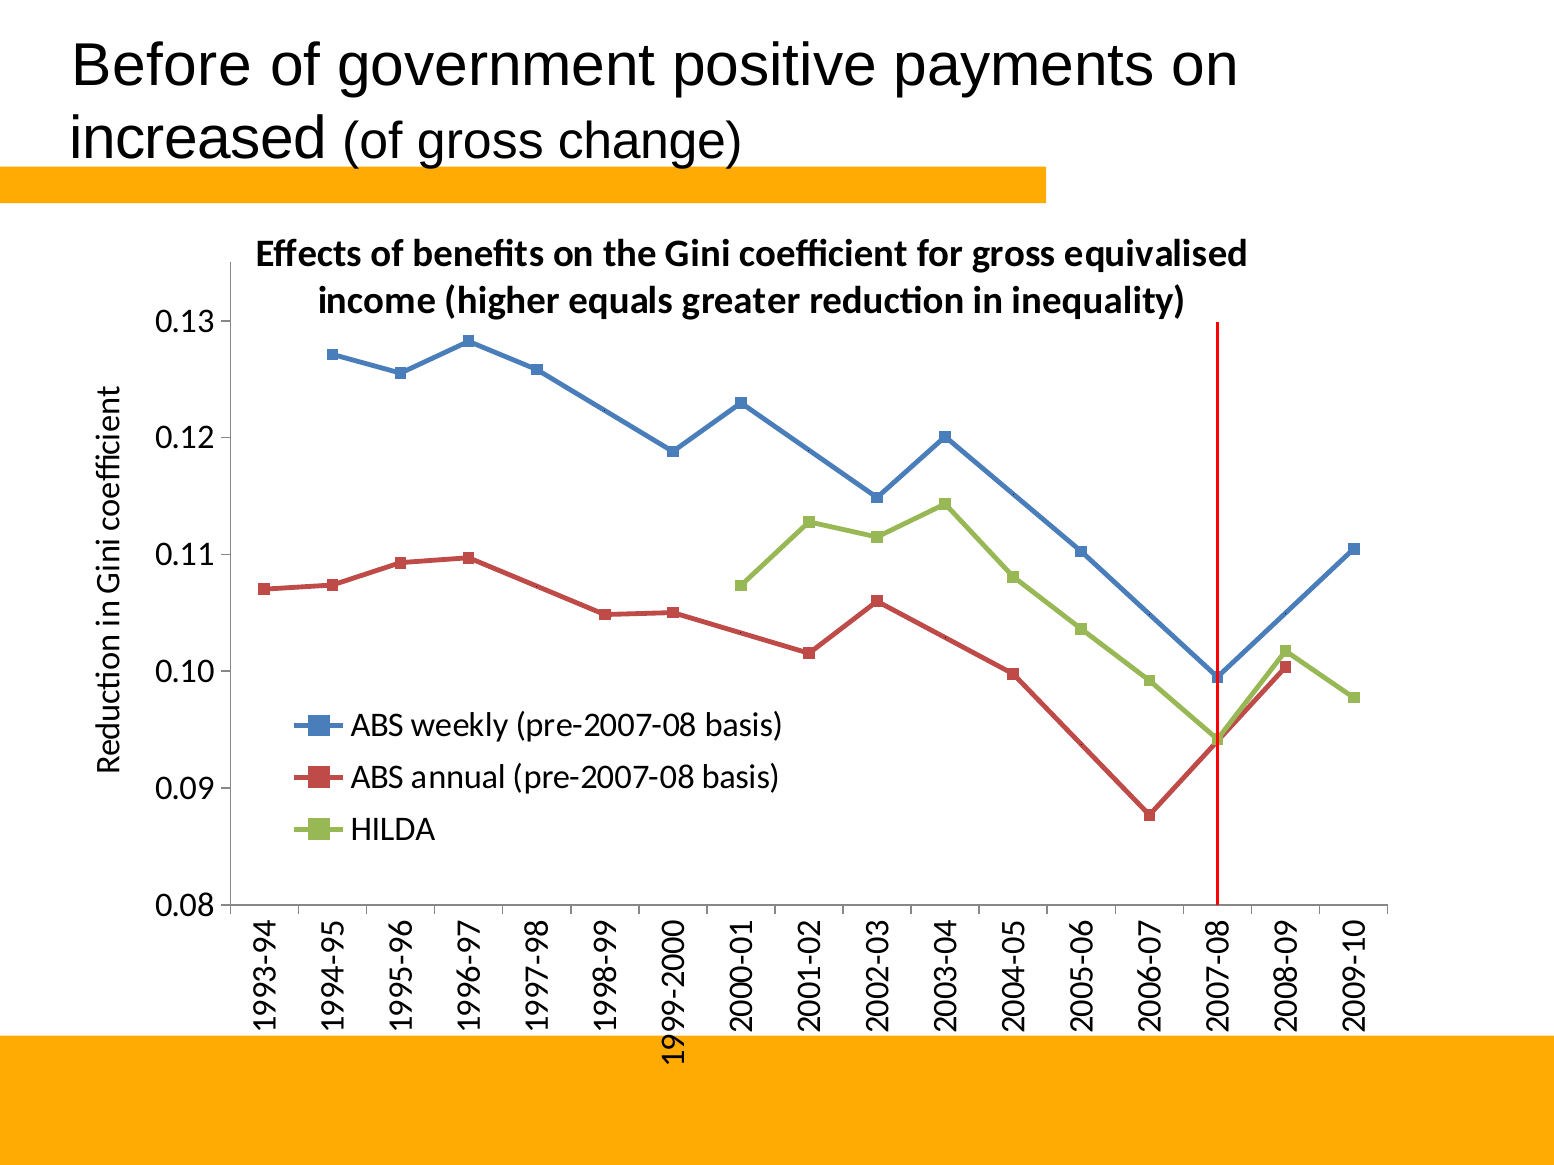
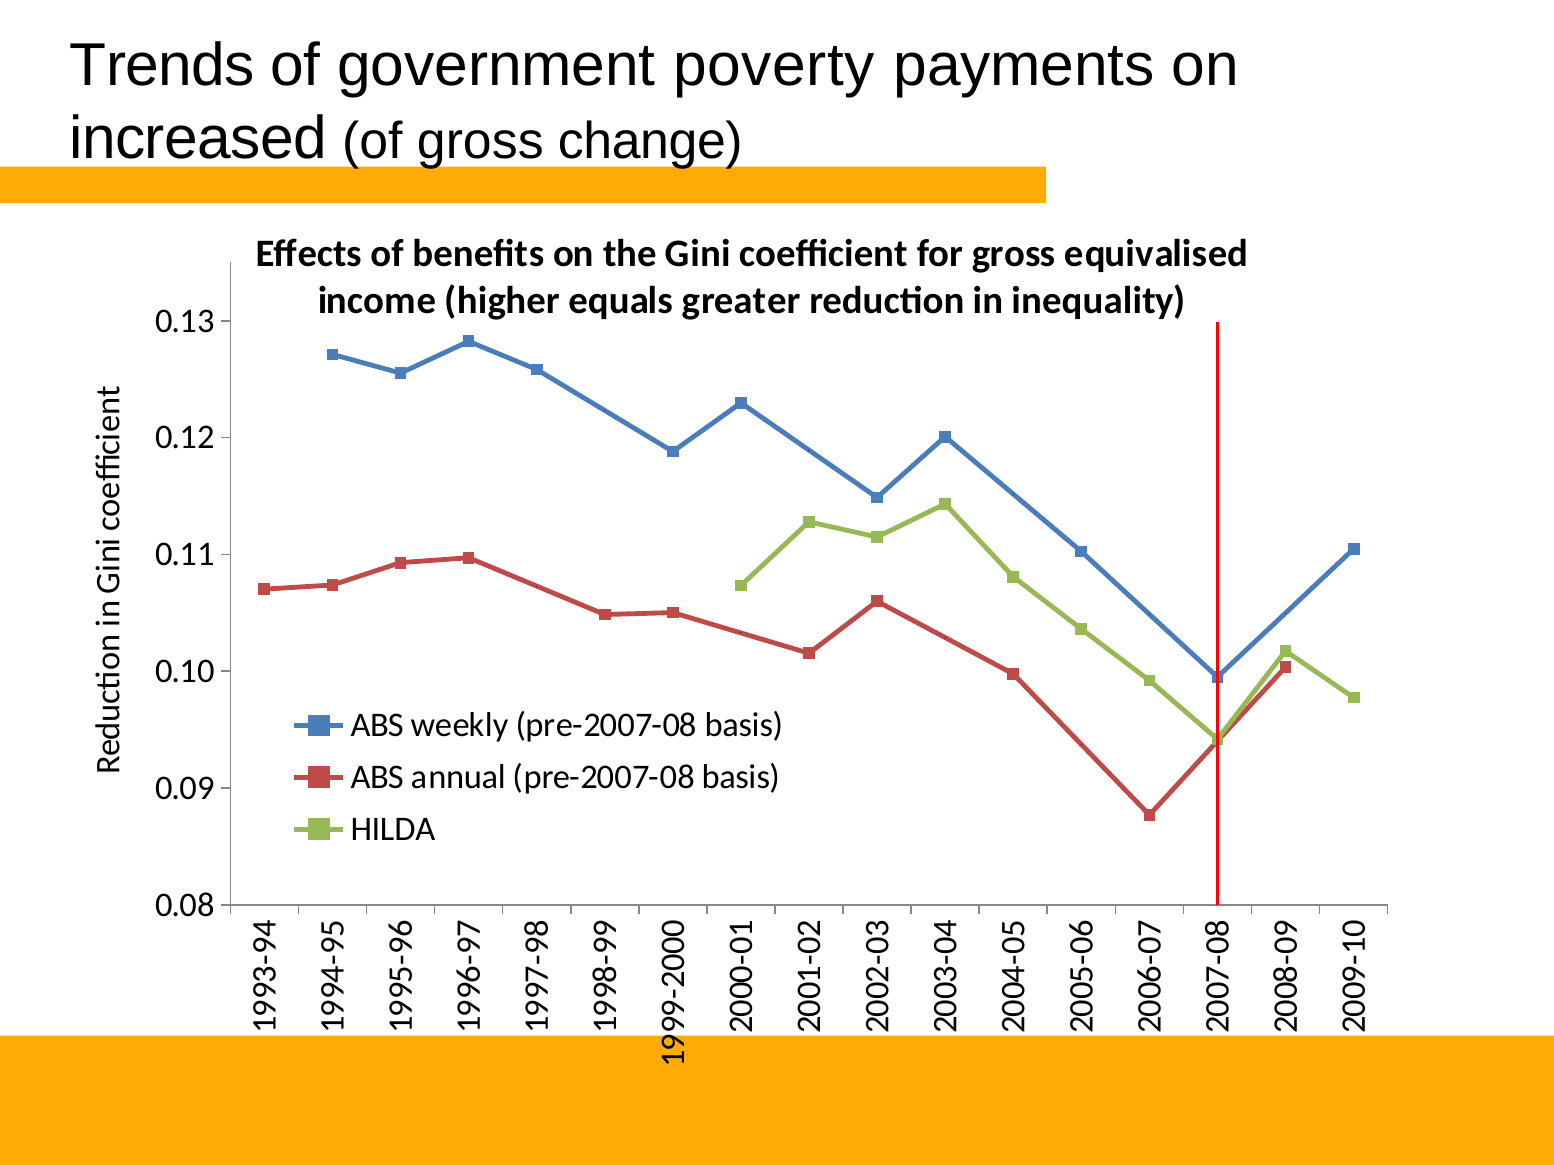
Before: Before -> Trends
positive: positive -> poverty
